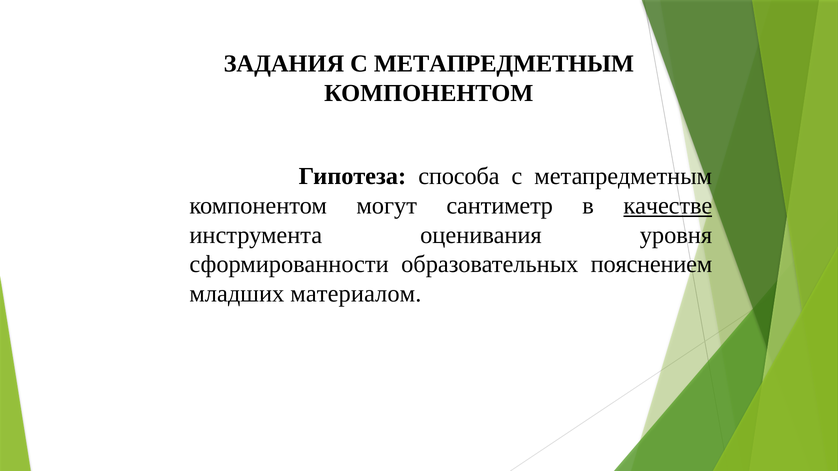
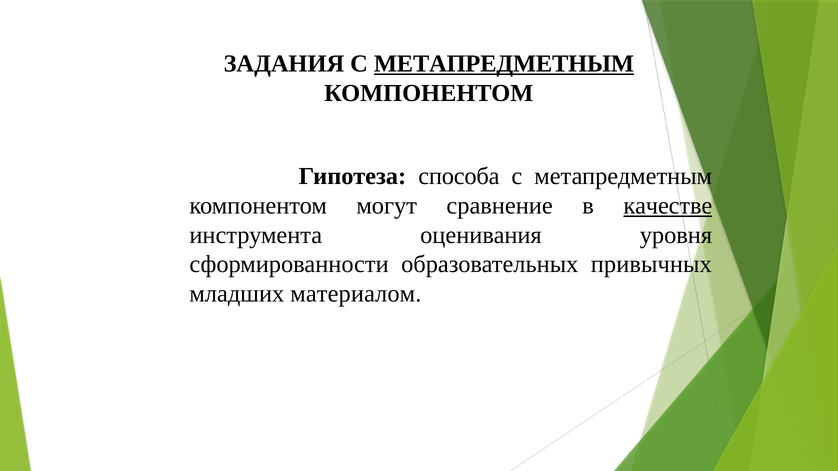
МЕТАПРЕДМЕТНЫМ at (504, 64) underline: none -> present
сантиметр: сантиметр -> сравнение
пояснением: пояснением -> привычных
